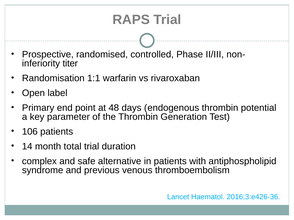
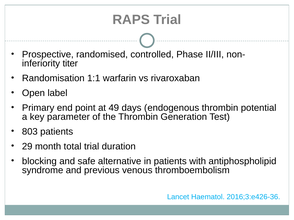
48: 48 -> 49
106: 106 -> 803
14: 14 -> 29
complex: complex -> blocking
